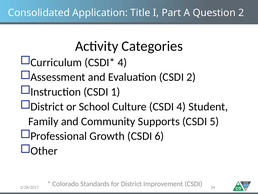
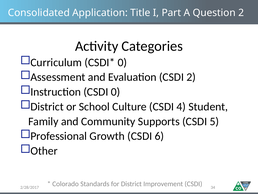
4 at (122, 62): 4 -> 0
CSDI 1: 1 -> 0
